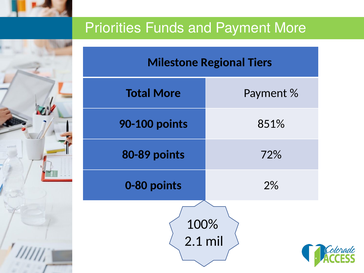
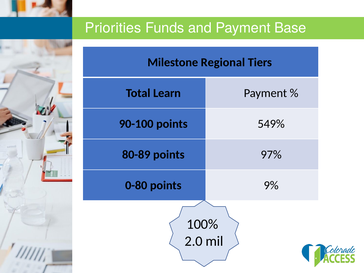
Payment More: More -> Base
Total More: More -> Learn
851%: 851% -> 549%
72%: 72% -> 97%
2%: 2% -> 9%
2.1: 2.1 -> 2.0
